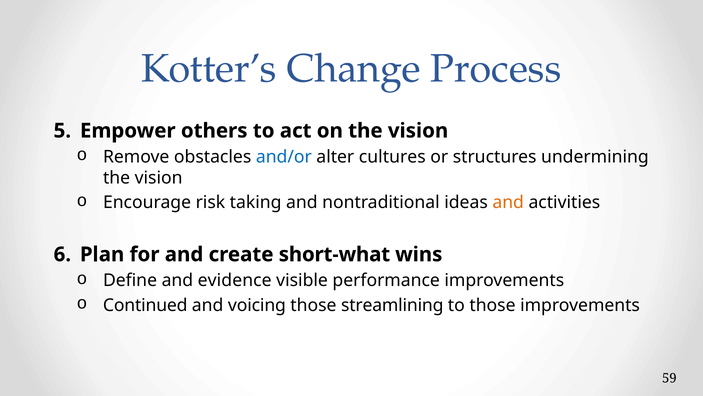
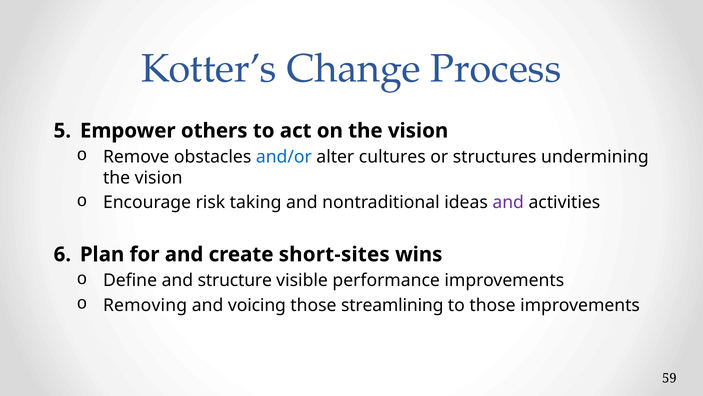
and at (508, 202) colour: orange -> purple
short-what: short-what -> short-sites
evidence: evidence -> structure
Continued: Continued -> Removing
